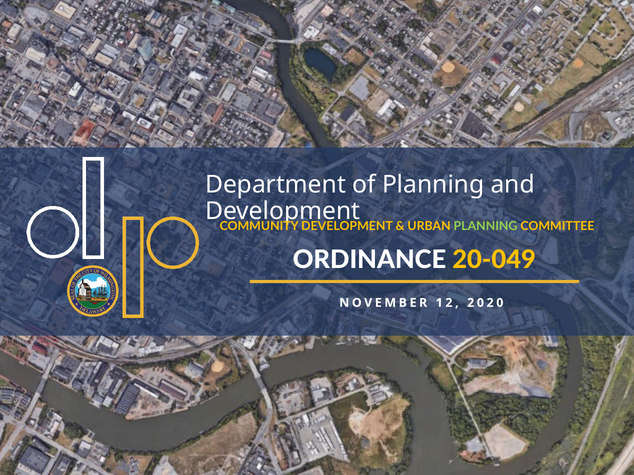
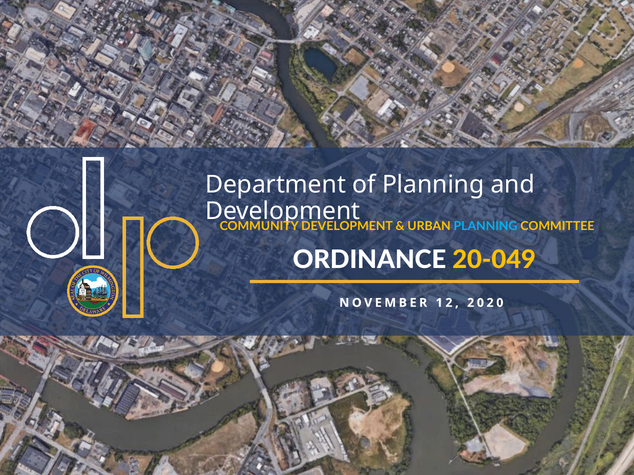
PLANNING at (485, 226) colour: light green -> light blue
